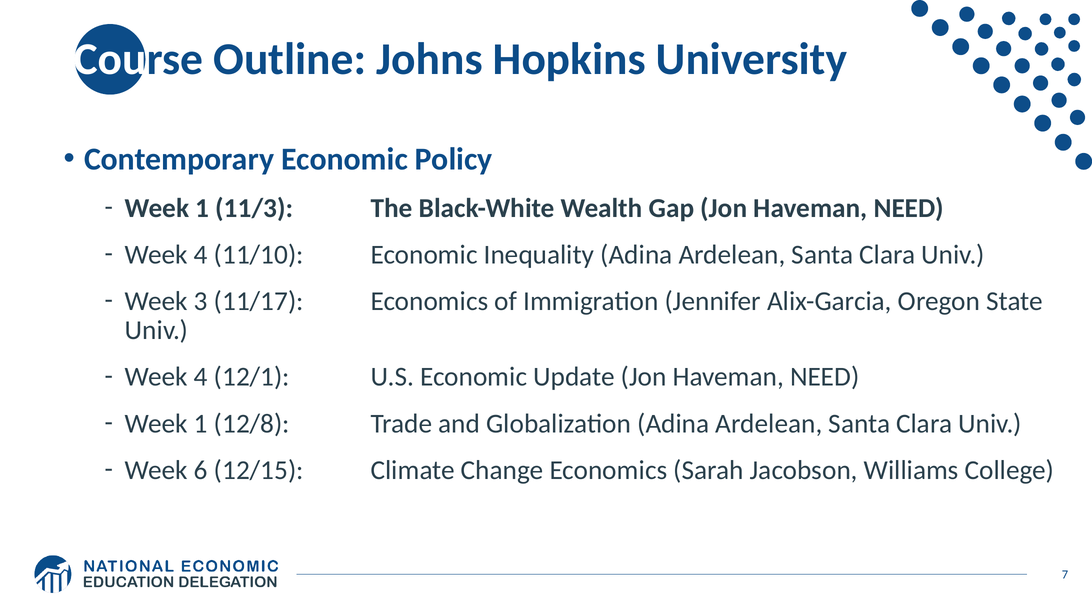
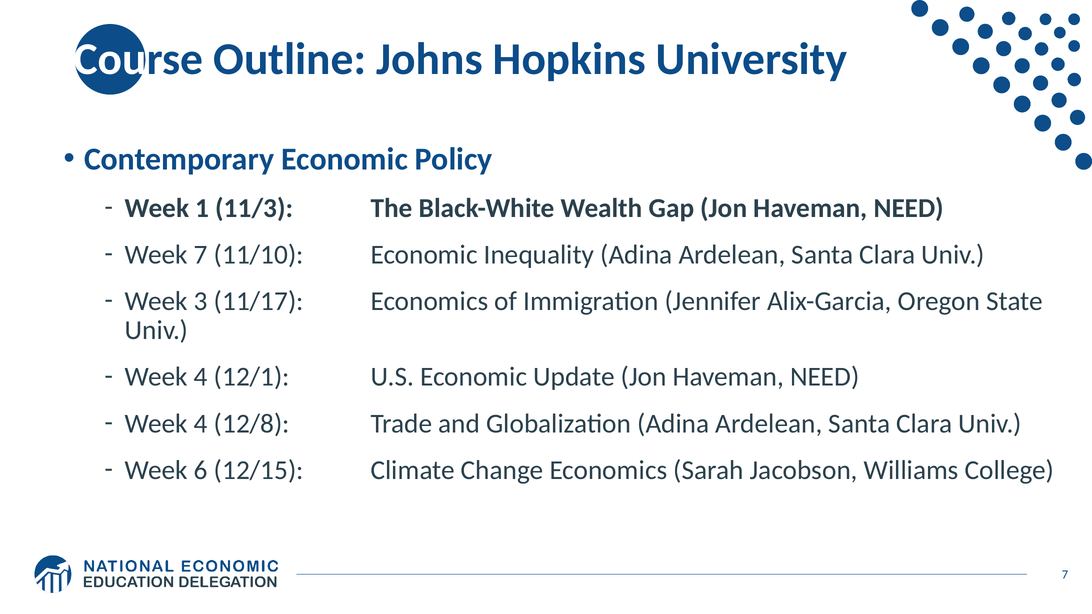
4 at (201, 255): 4 -> 7
1 at (201, 424): 1 -> 4
